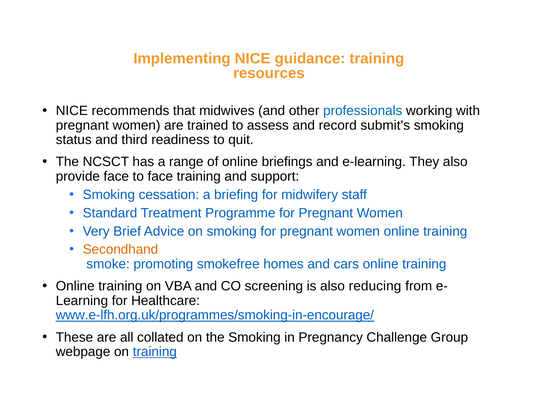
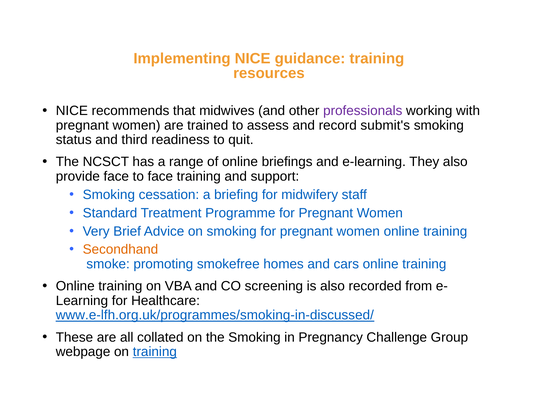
professionals colour: blue -> purple
reducing: reducing -> recorded
www.e-lfh.org.uk/programmes/smoking-in-encourage/: www.e-lfh.org.uk/programmes/smoking-in-encourage/ -> www.e-lfh.org.uk/programmes/smoking-in-discussed/
